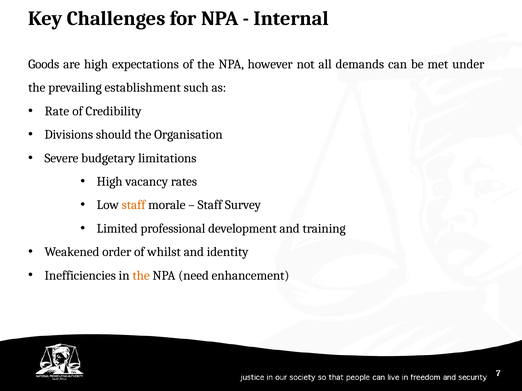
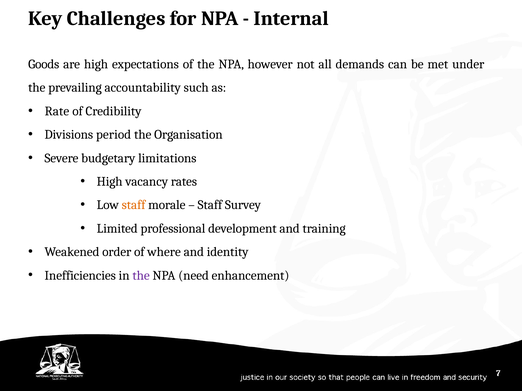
establishment: establishment -> accountability
should: should -> period
whilst: whilst -> where
the at (141, 276) colour: orange -> purple
